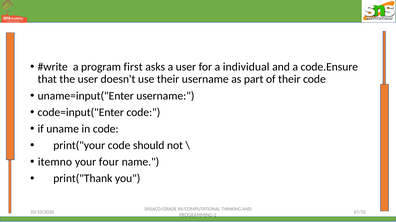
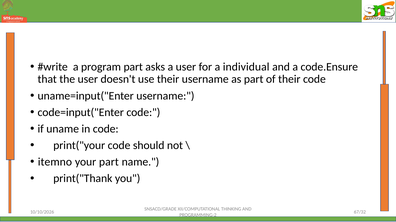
program first: first -> part
your four: four -> part
